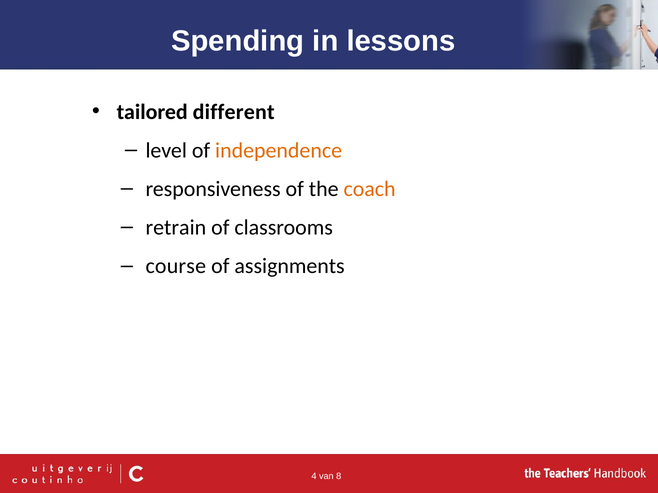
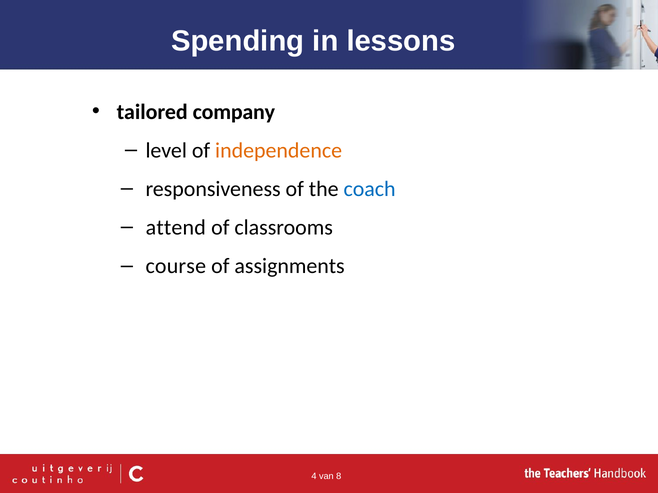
different: different -> company
coach colour: orange -> blue
retrain: retrain -> attend
